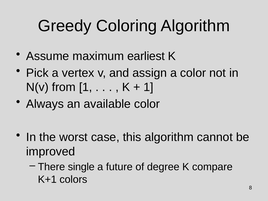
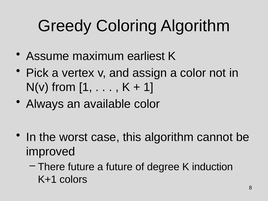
There single: single -> future
compare: compare -> induction
